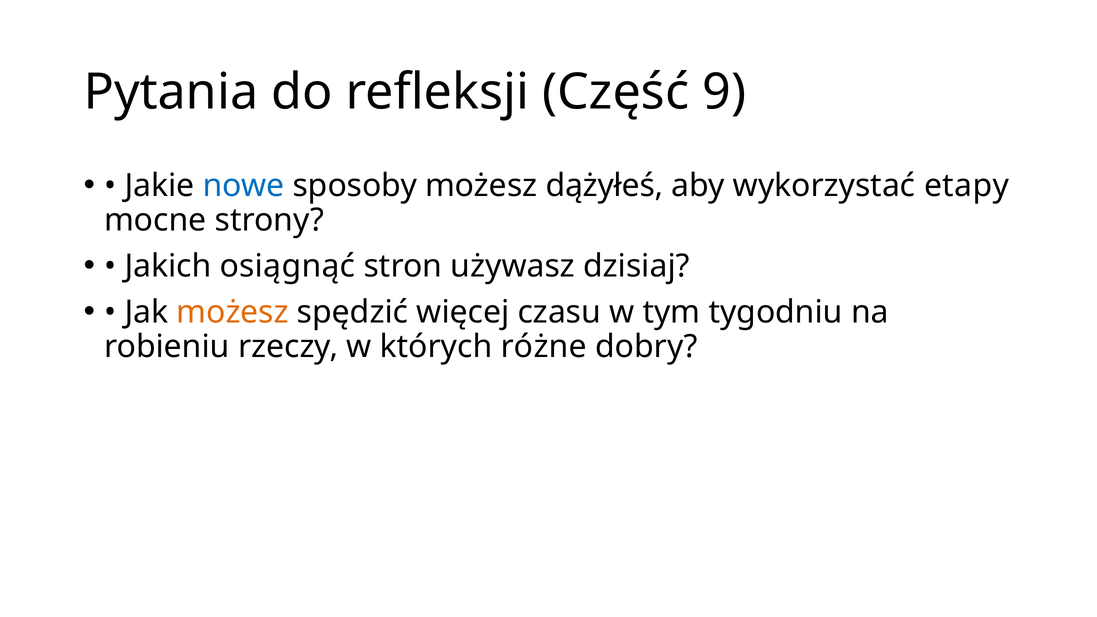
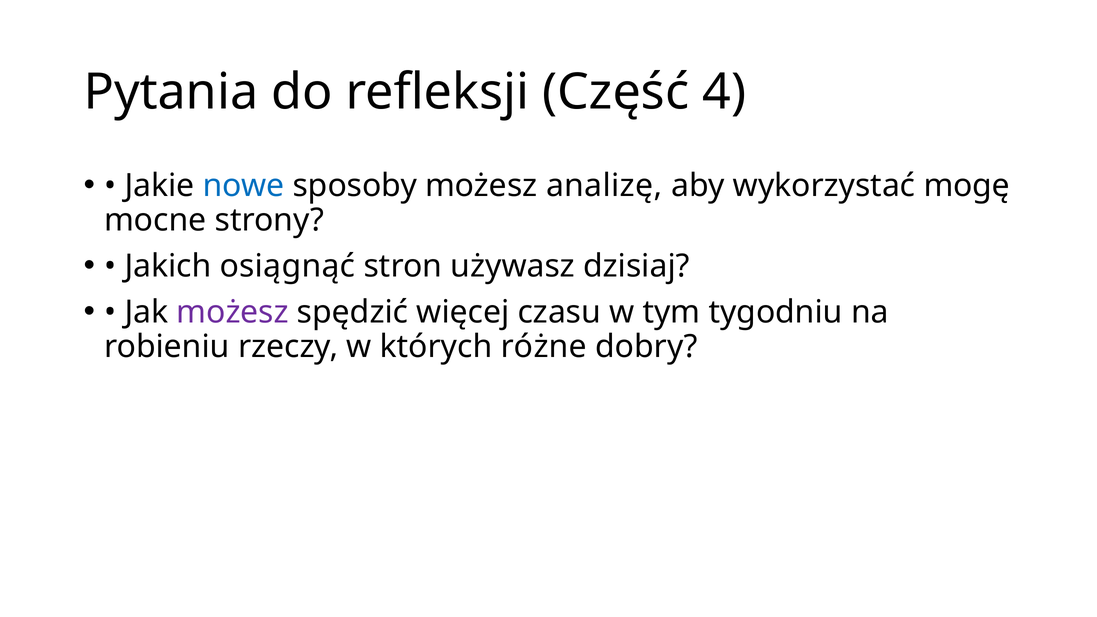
9: 9 -> 4
dążyłeś: dążyłeś -> analizę
etapy: etapy -> mogę
możesz at (233, 312) colour: orange -> purple
